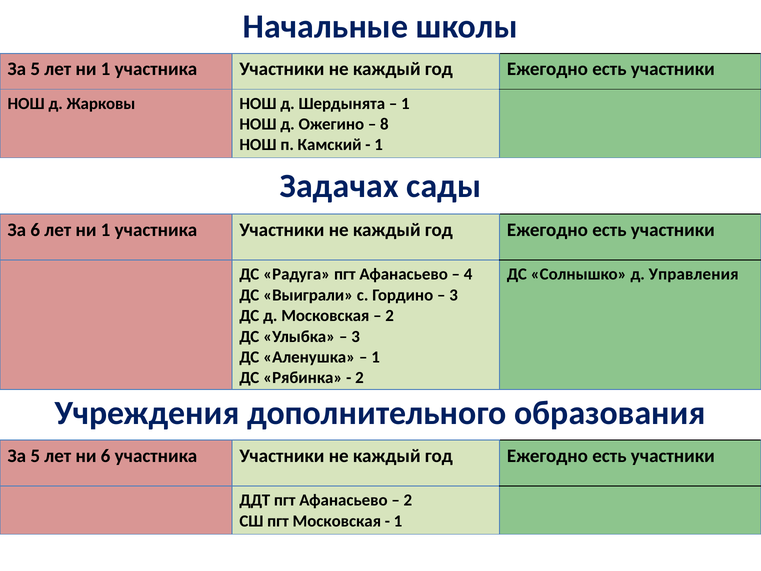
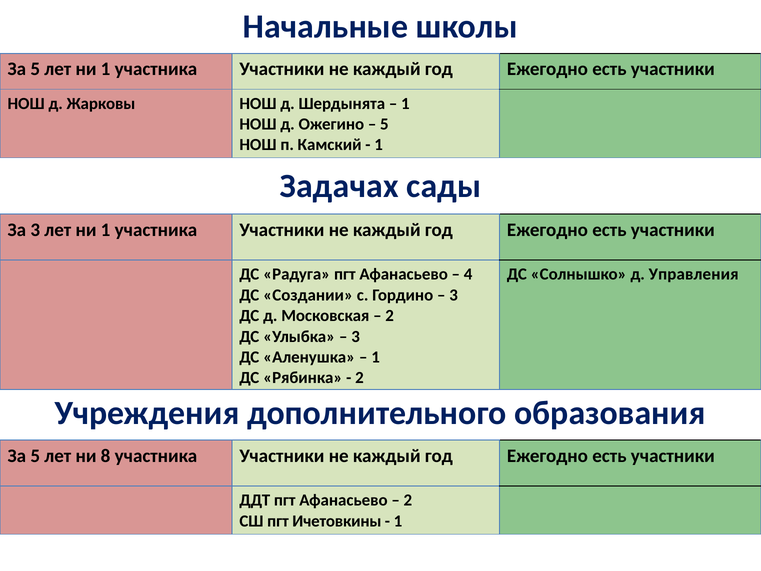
8 at (384, 124): 8 -> 5
За 6: 6 -> 3
Выиграли: Выиграли -> Создании
ни 6: 6 -> 8
пгт Московская: Московская -> Ичетовкины
